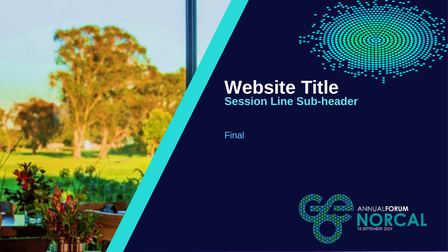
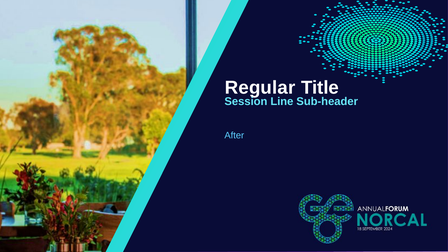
Website: Website -> Regular
Final: Final -> After
